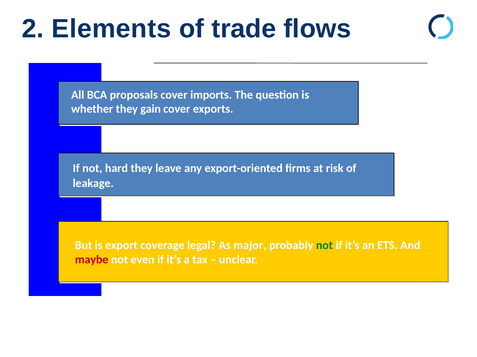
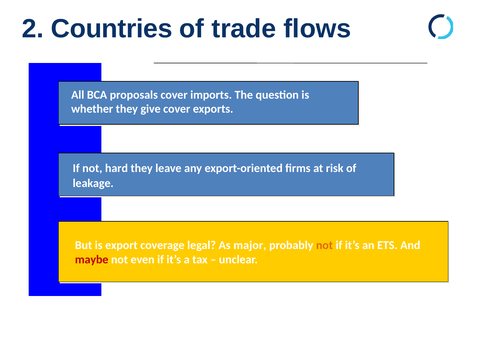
Elements: Elements -> Countries
gain: gain -> give
not at (324, 246) colour: green -> orange
